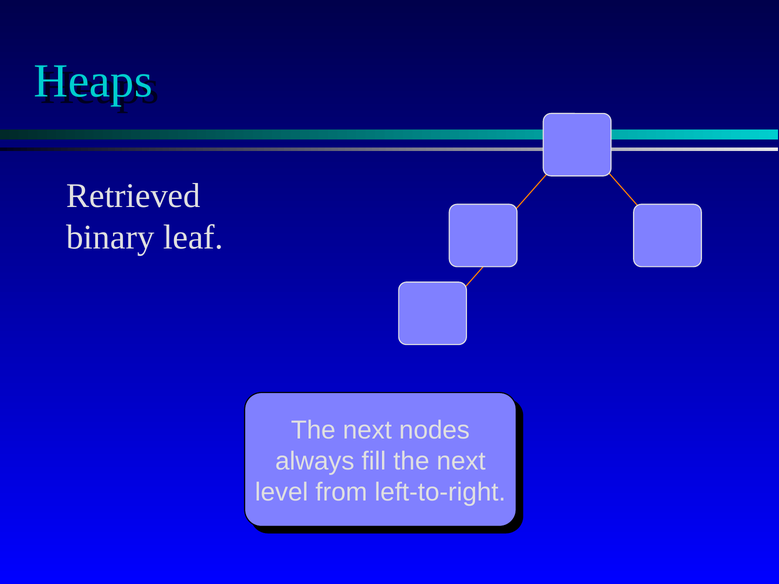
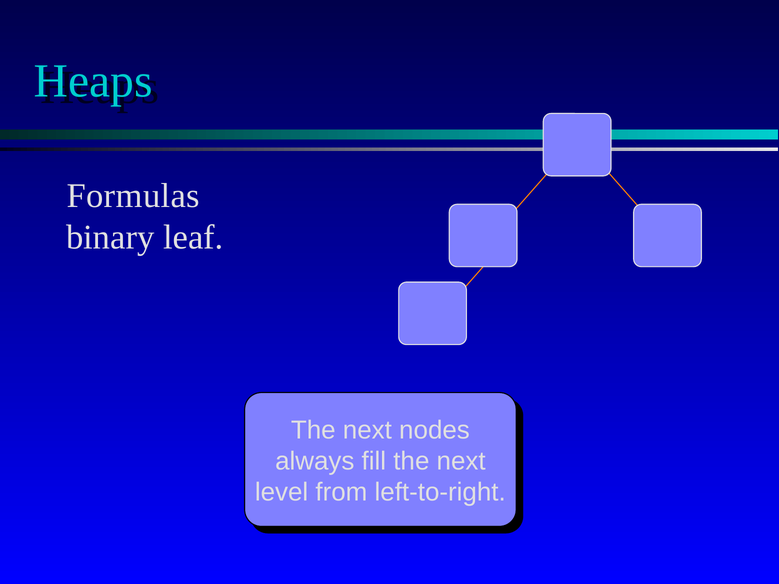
Retrieved: Retrieved -> Formulas
